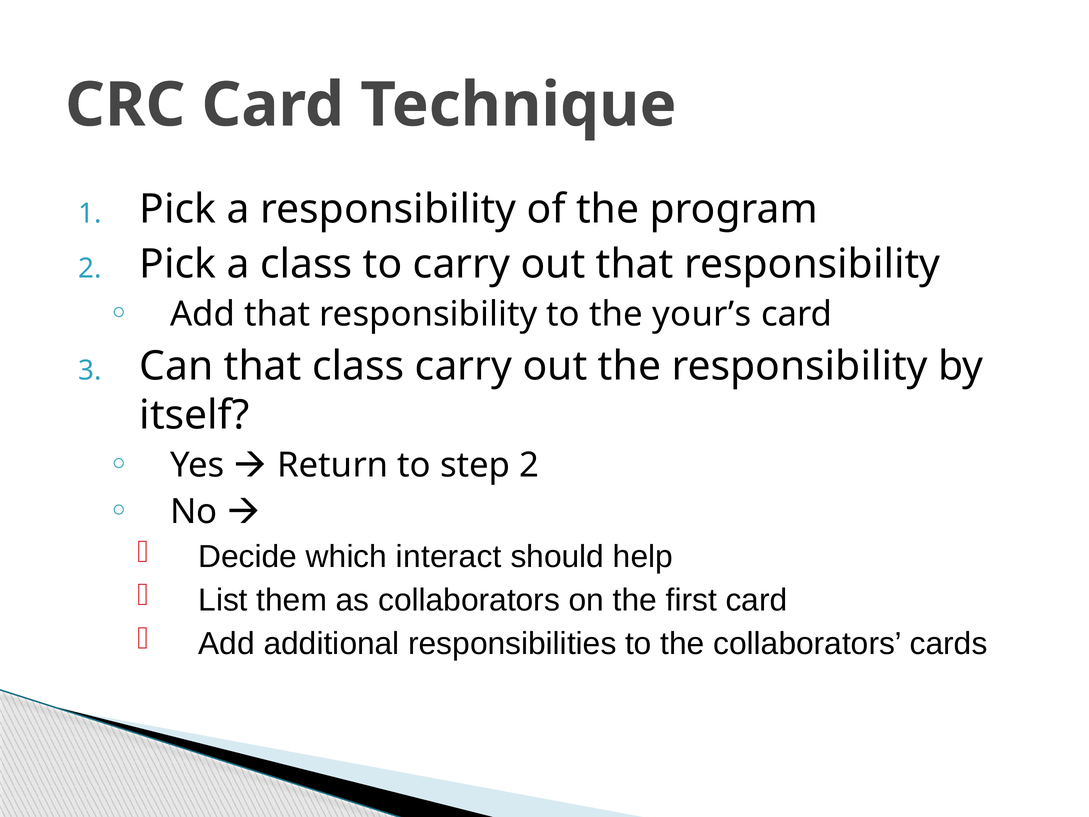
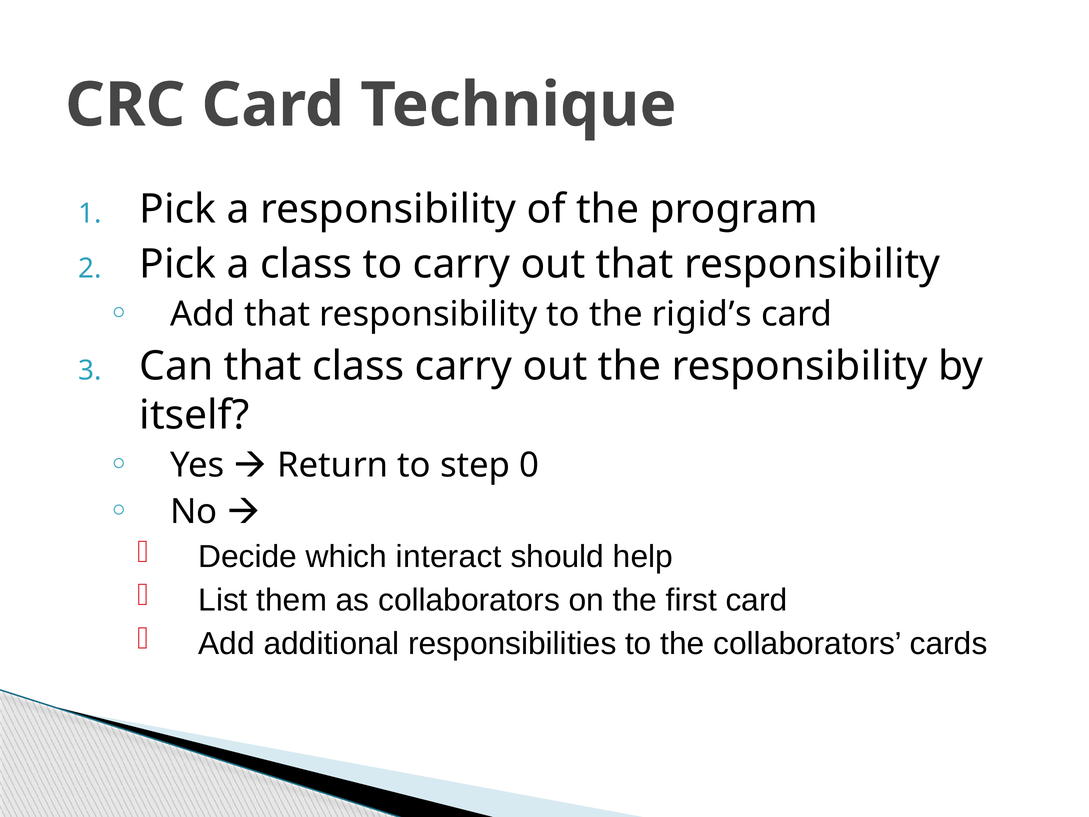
your’s: your’s -> rigid’s
step 2: 2 -> 0
